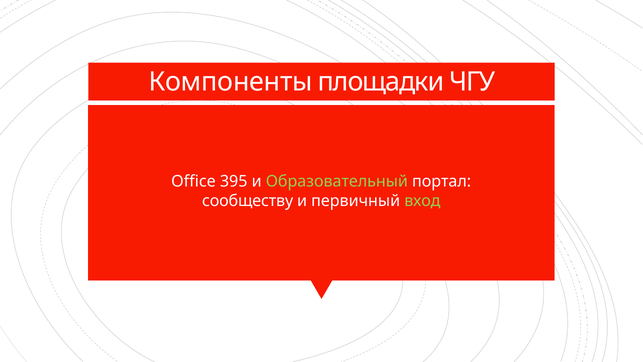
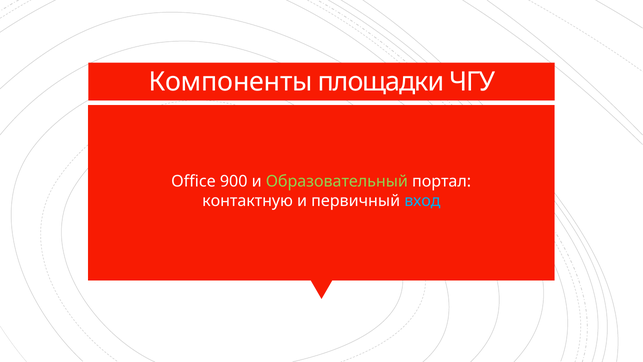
395: 395 -> 900
сообществу: сообществу -> контактную
вход colour: light green -> light blue
